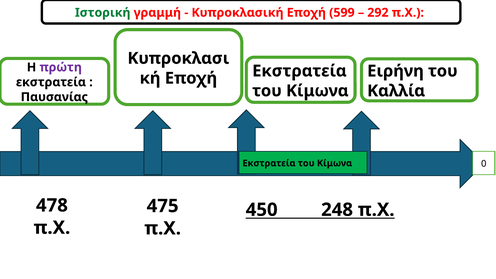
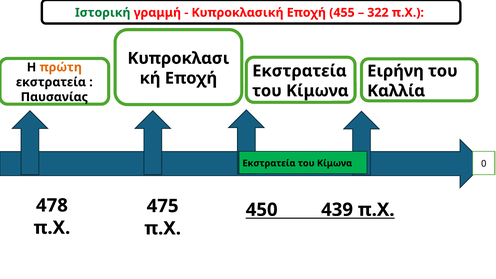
599: 599 -> 455
292: 292 -> 322
πρώτη colour: purple -> orange
248: 248 -> 439
